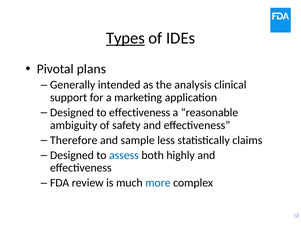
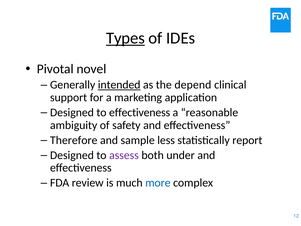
plans: plans -> novel
intended underline: none -> present
analysis: analysis -> depend
claims: claims -> report
assess colour: blue -> purple
highly: highly -> under
